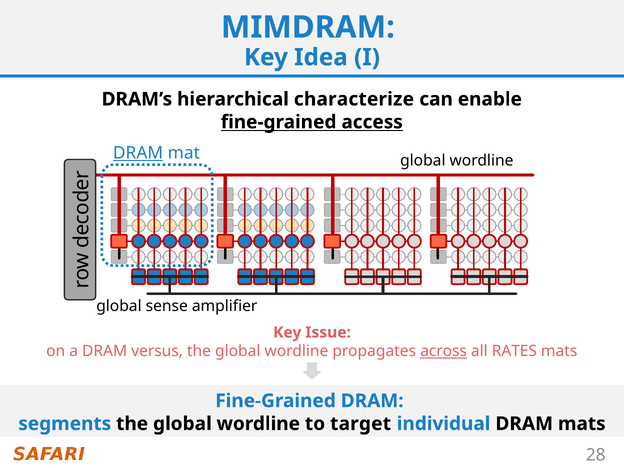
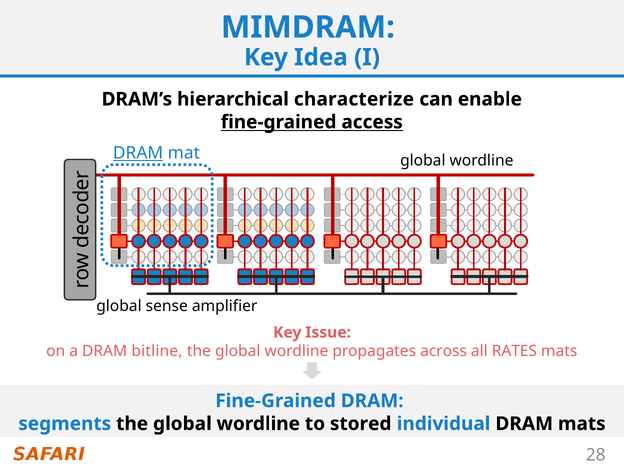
versus: versus -> bitline
across underline: present -> none
target: target -> stored
